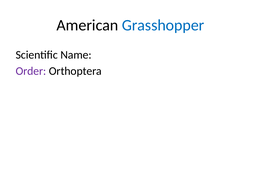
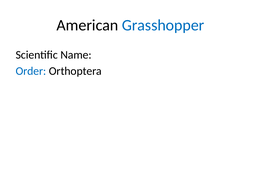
Order colour: purple -> blue
